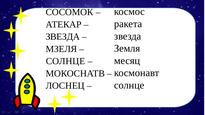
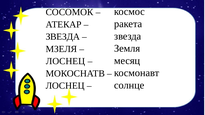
СОЛНЦЕ at (66, 61): СОЛНЦЕ -> ЛОСНЕЦ
